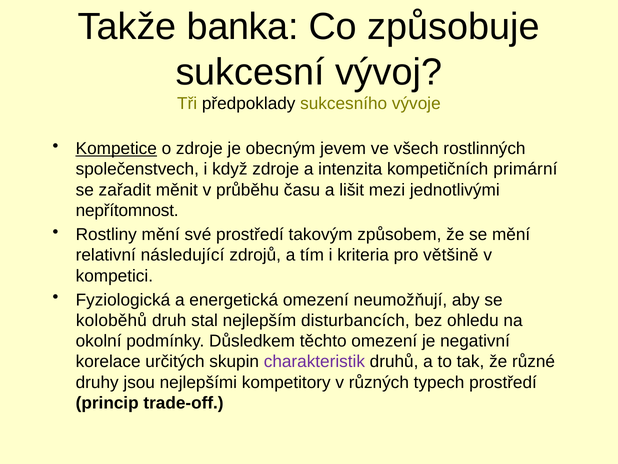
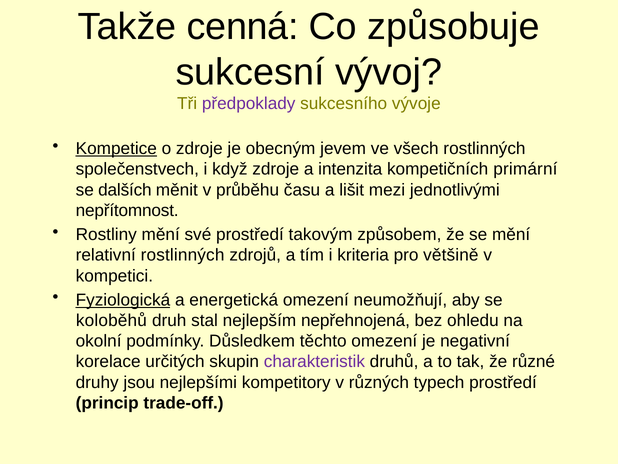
banka: banka -> cenná
předpoklady colour: black -> purple
zařadit: zařadit -> dalších
relativní následující: následující -> rostlinných
Fyziologická underline: none -> present
disturbancích: disturbancích -> nepřehnojená
